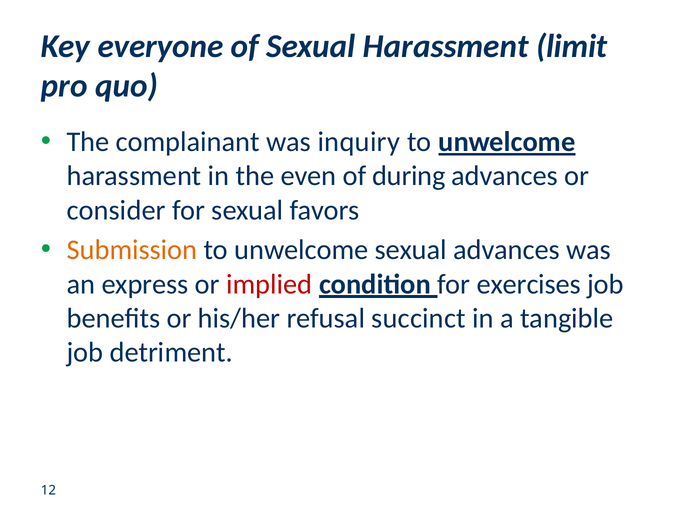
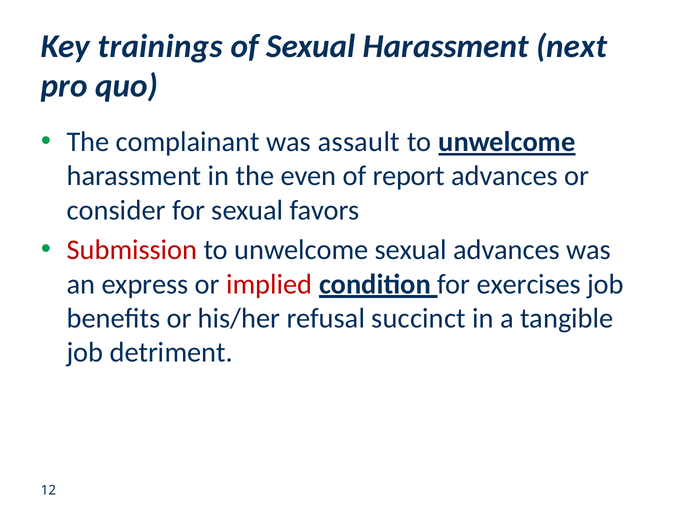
everyone: everyone -> trainings
limit: limit -> next
inquiry: inquiry -> assault
during: during -> report
Submission colour: orange -> red
